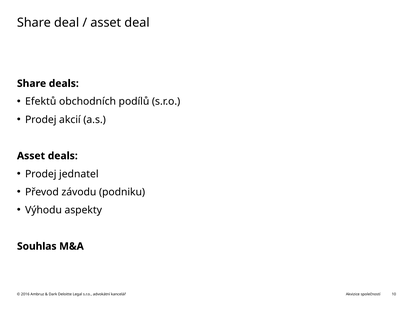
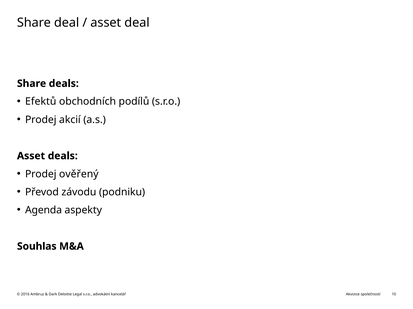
jednatel: jednatel -> ověřený
Výhodu: Výhodu -> Agenda
